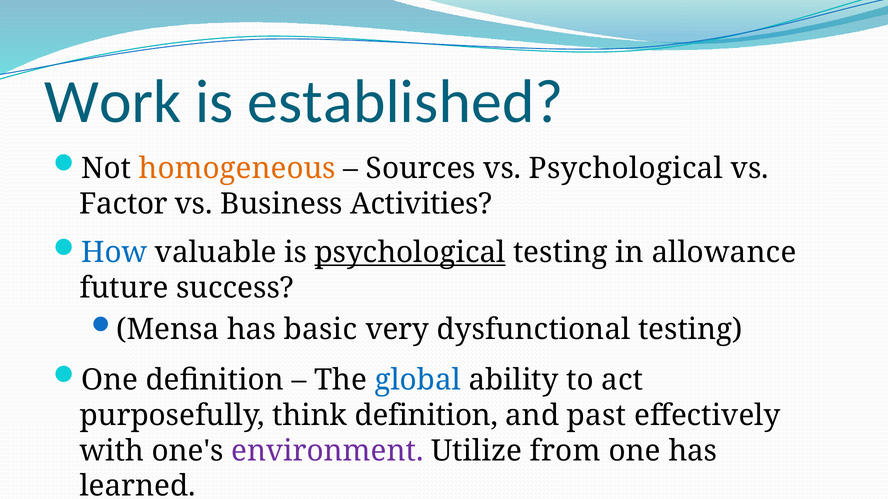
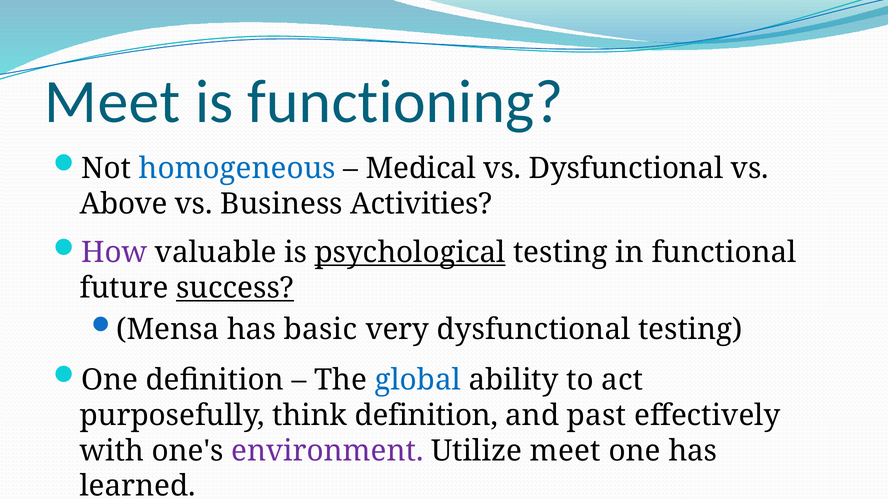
Work at (113, 102): Work -> Meet
established: established -> functioning
homogeneous colour: orange -> blue
Sources: Sources -> Medical
vs Psychological: Psychological -> Dysfunctional
Factor: Factor -> Above
How colour: blue -> purple
allowance: allowance -> functional
success underline: none -> present
Utilize from: from -> meet
